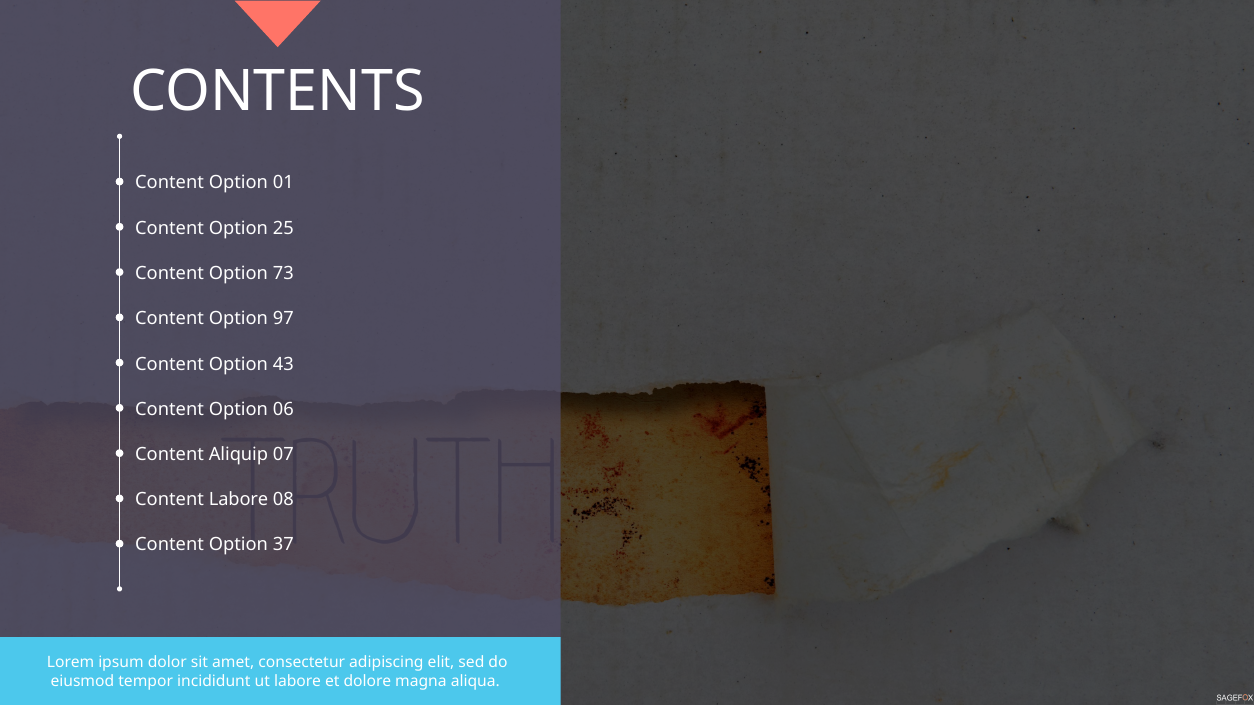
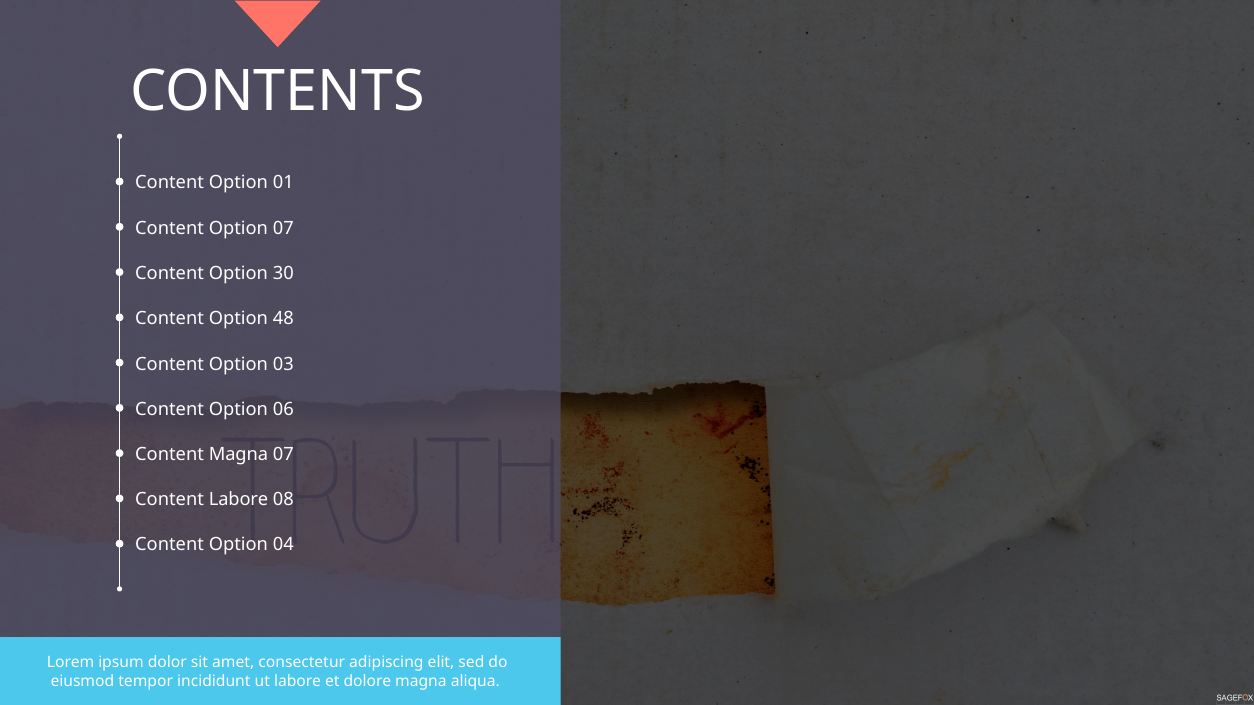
Option 25: 25 -> 07
73: 73 -> 30
97: 97 -> 48
43: 43 -> 03
Content Aliquip: Aliquip -> Magna
37: 37 -> 04
